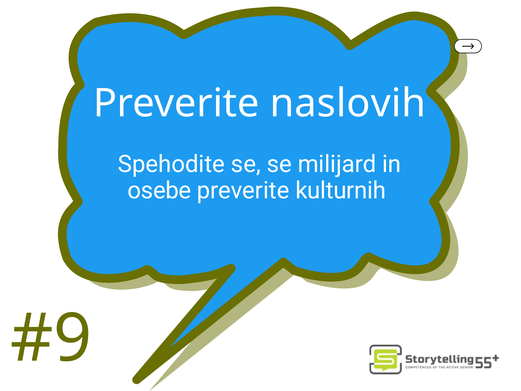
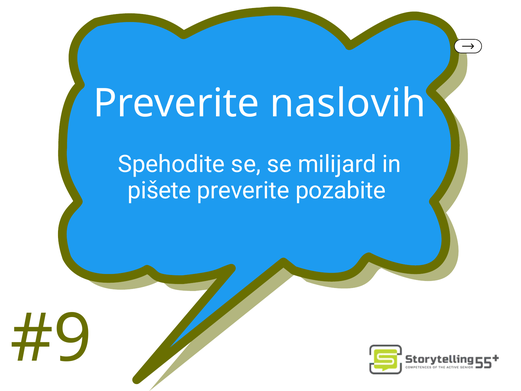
osebe: osebe -> pišete
kulturnih: kulturnih -> pozabite
